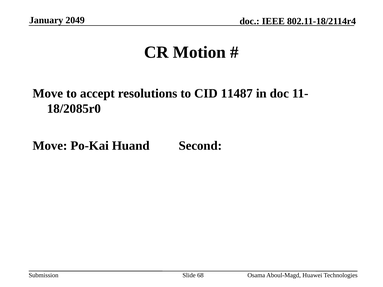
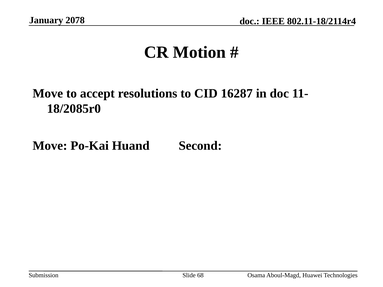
2049: 2049 -> 2078
11487: 11487 -> 16287
